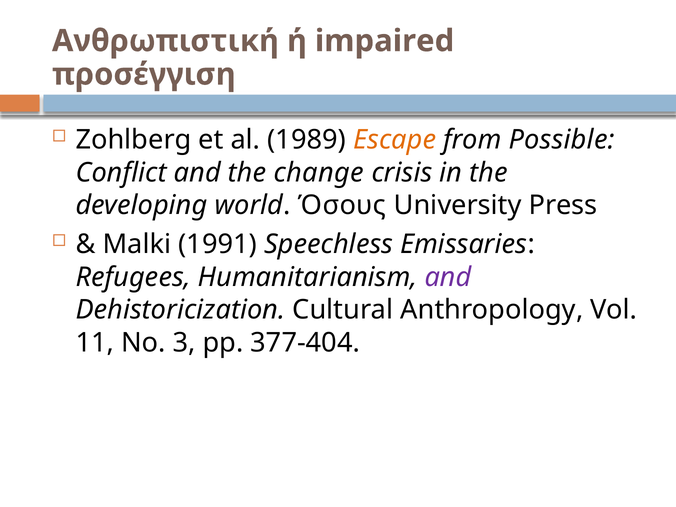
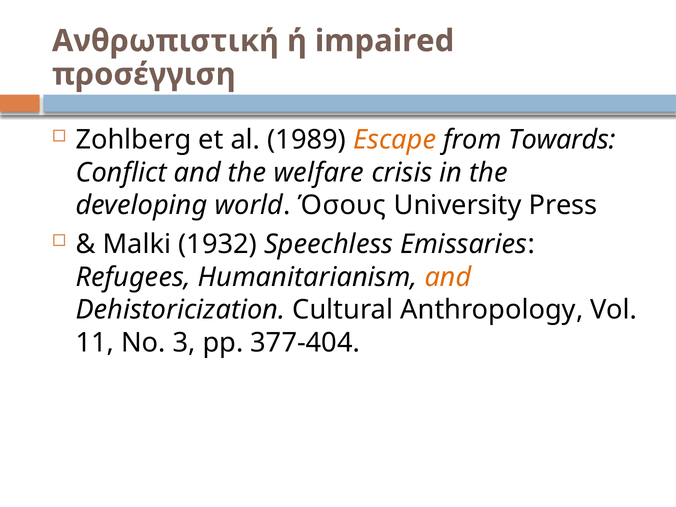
Possible: Possible -> Towards
change: change -> welfare
1991: 1991 -> 1932
and at (448, 277) colour: purple -> orange
